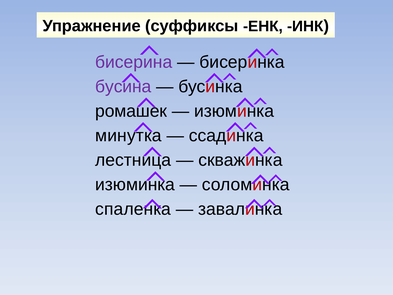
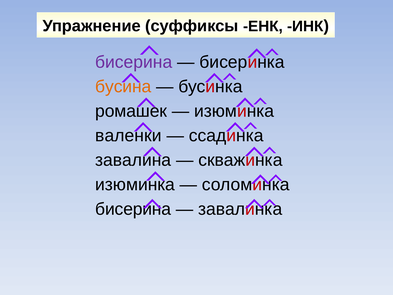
бусина colour: purple -> orange
минутка: минутка -> валенки
лестница: лестница -> завалина
спаленка at (133, 209): спаленка -> бисерина
